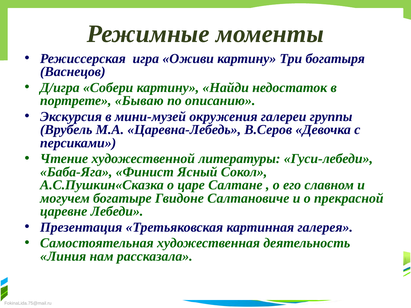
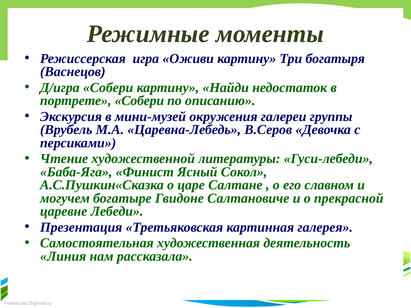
портрете Бываю: Бываю -> Собери
